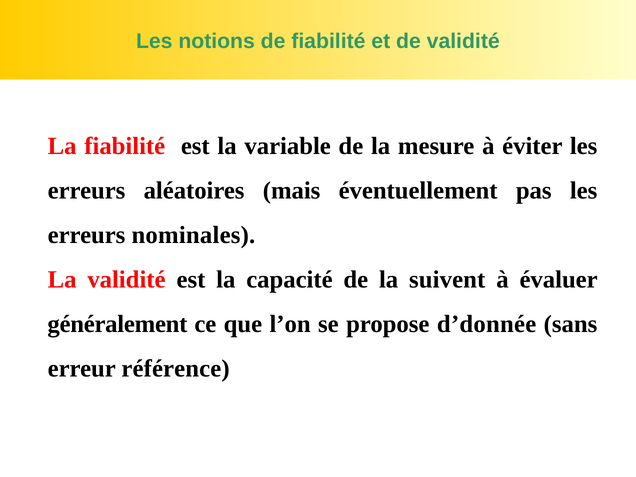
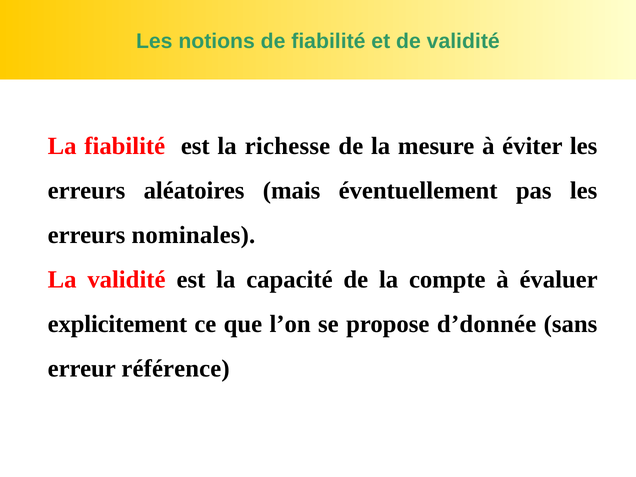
variable: variable -> richesse
suivent: suivent -> compte
généralement: généralement -> explicitement
